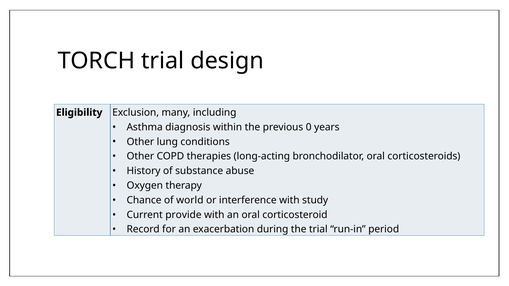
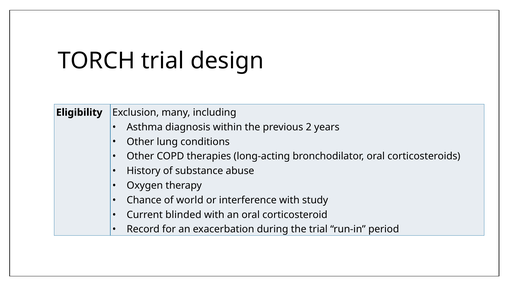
0: 0 -> 2
provide: provide -> blinded
